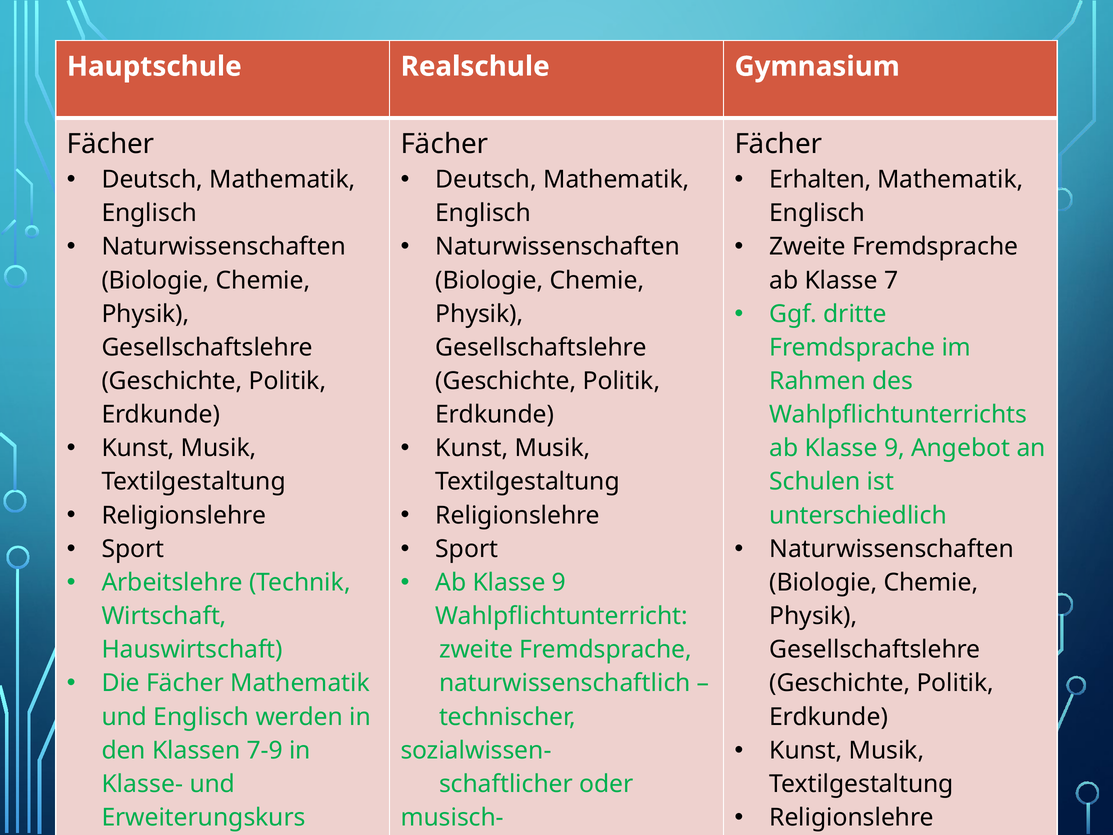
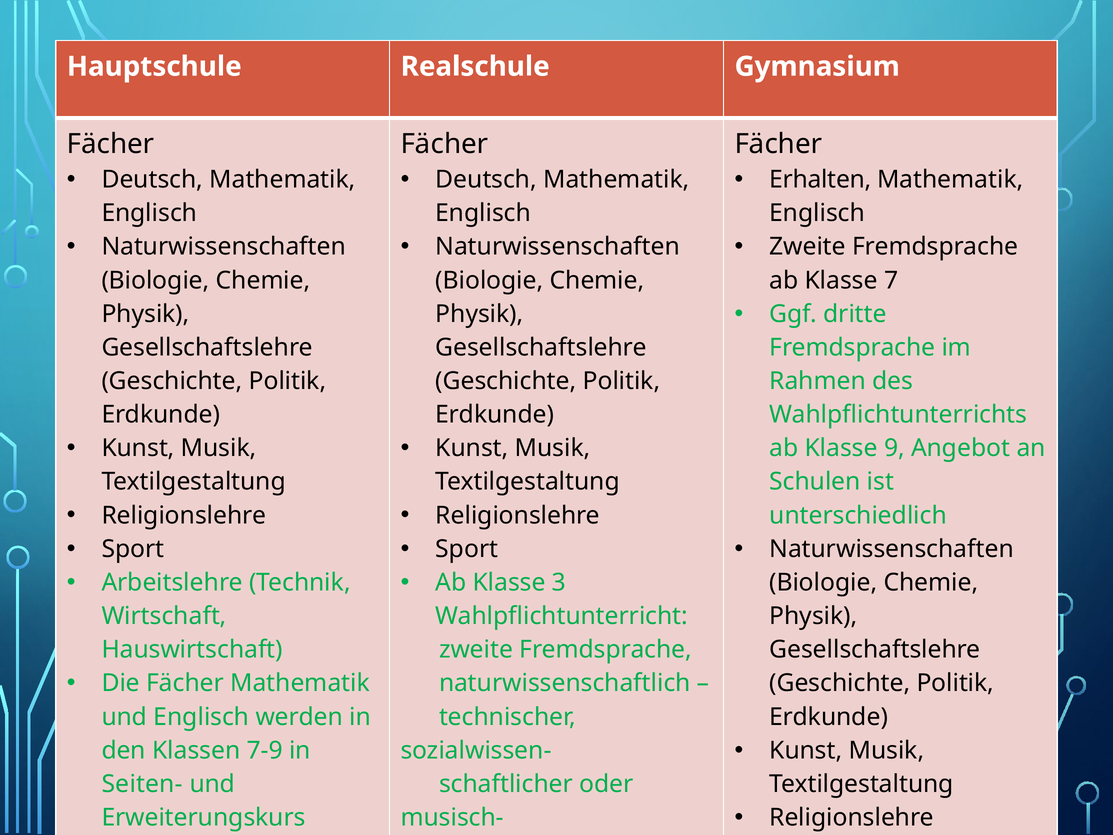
9 at (559, 582): 9 -> 3
Klasse-: Klasse- -> Seiten-
